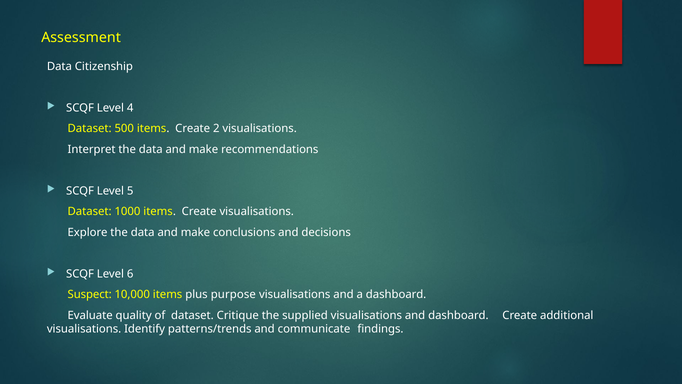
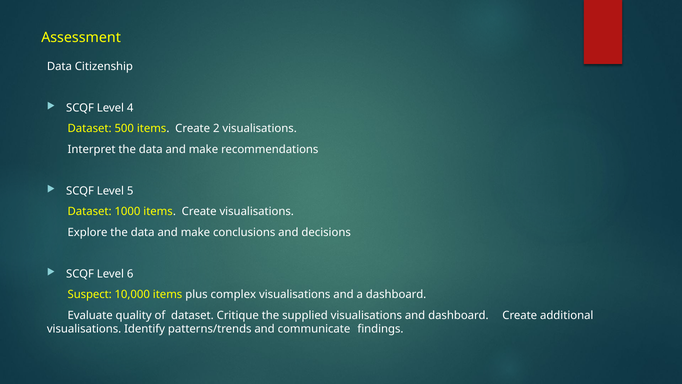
purpose: purpose -> complex
